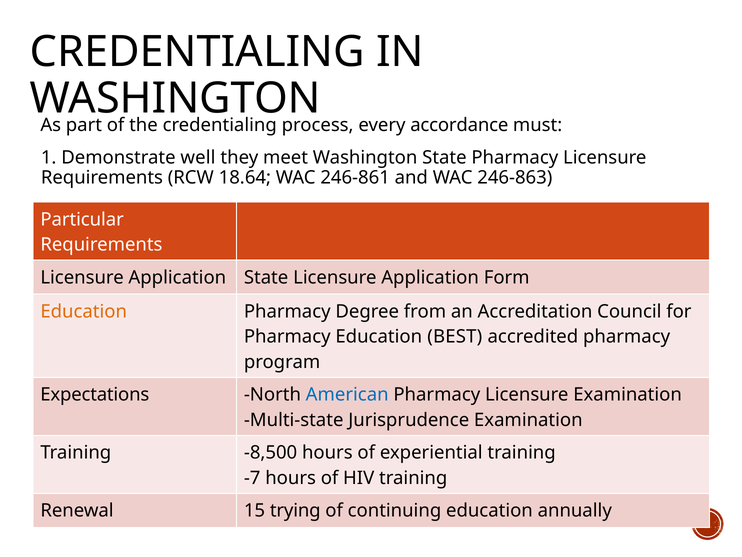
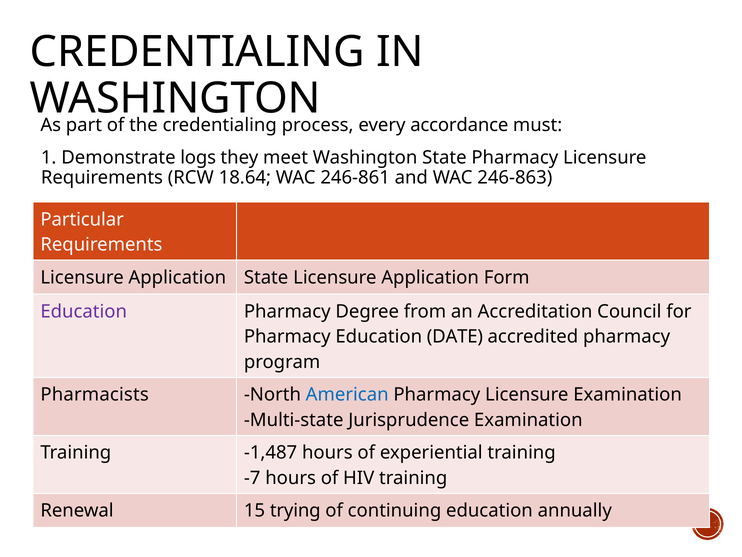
well: well -> logs
Education at (84, 311) colour: orange -> purple
BEST: BEST -> DATE
Expectations: Expectations -> Pharmacists
-8,500: -8,500 -> -1,487
